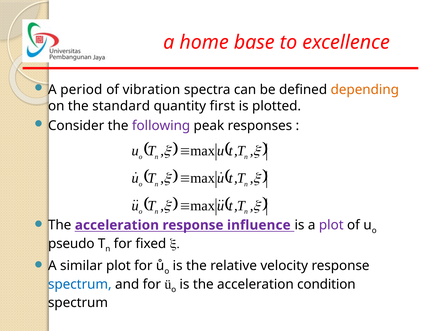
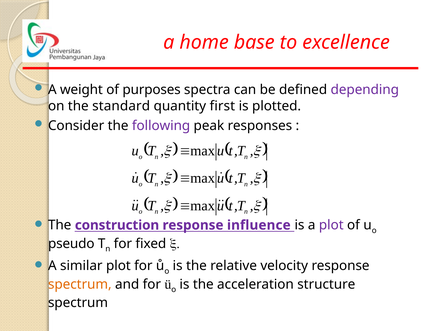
period: period -> weight
vibration: vibration -> purposes
depending colour: orange -> purple
acceleration at (117, 225): acceleration -> construction
spectrum at (80, 284) colour: blue -> orange
condition: condition -> structure
